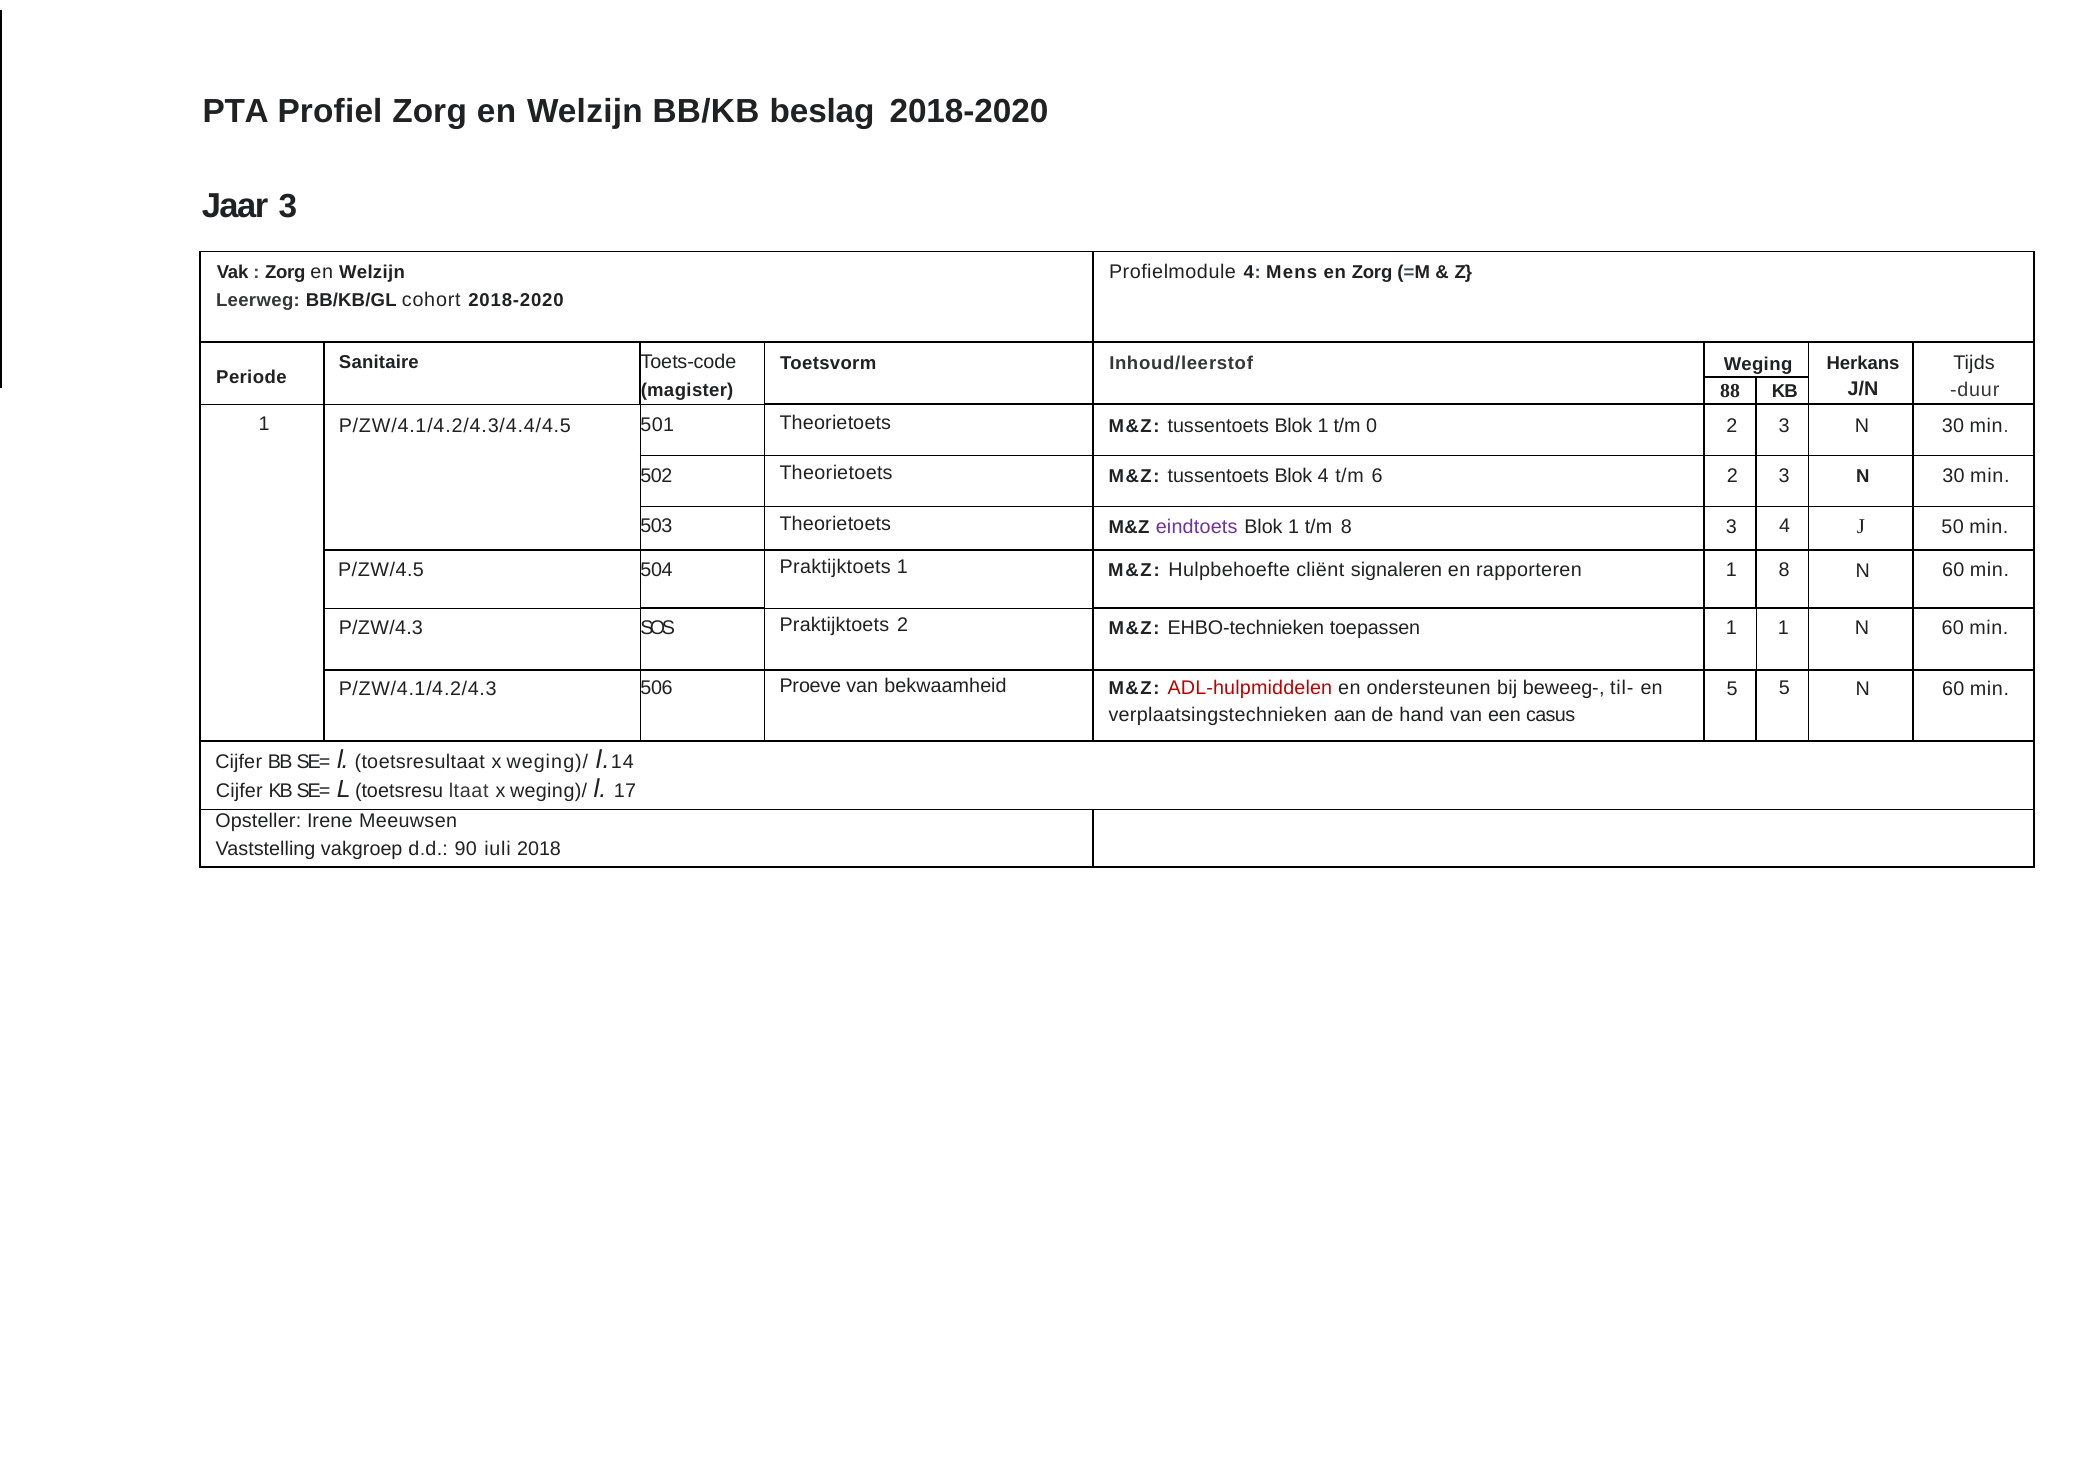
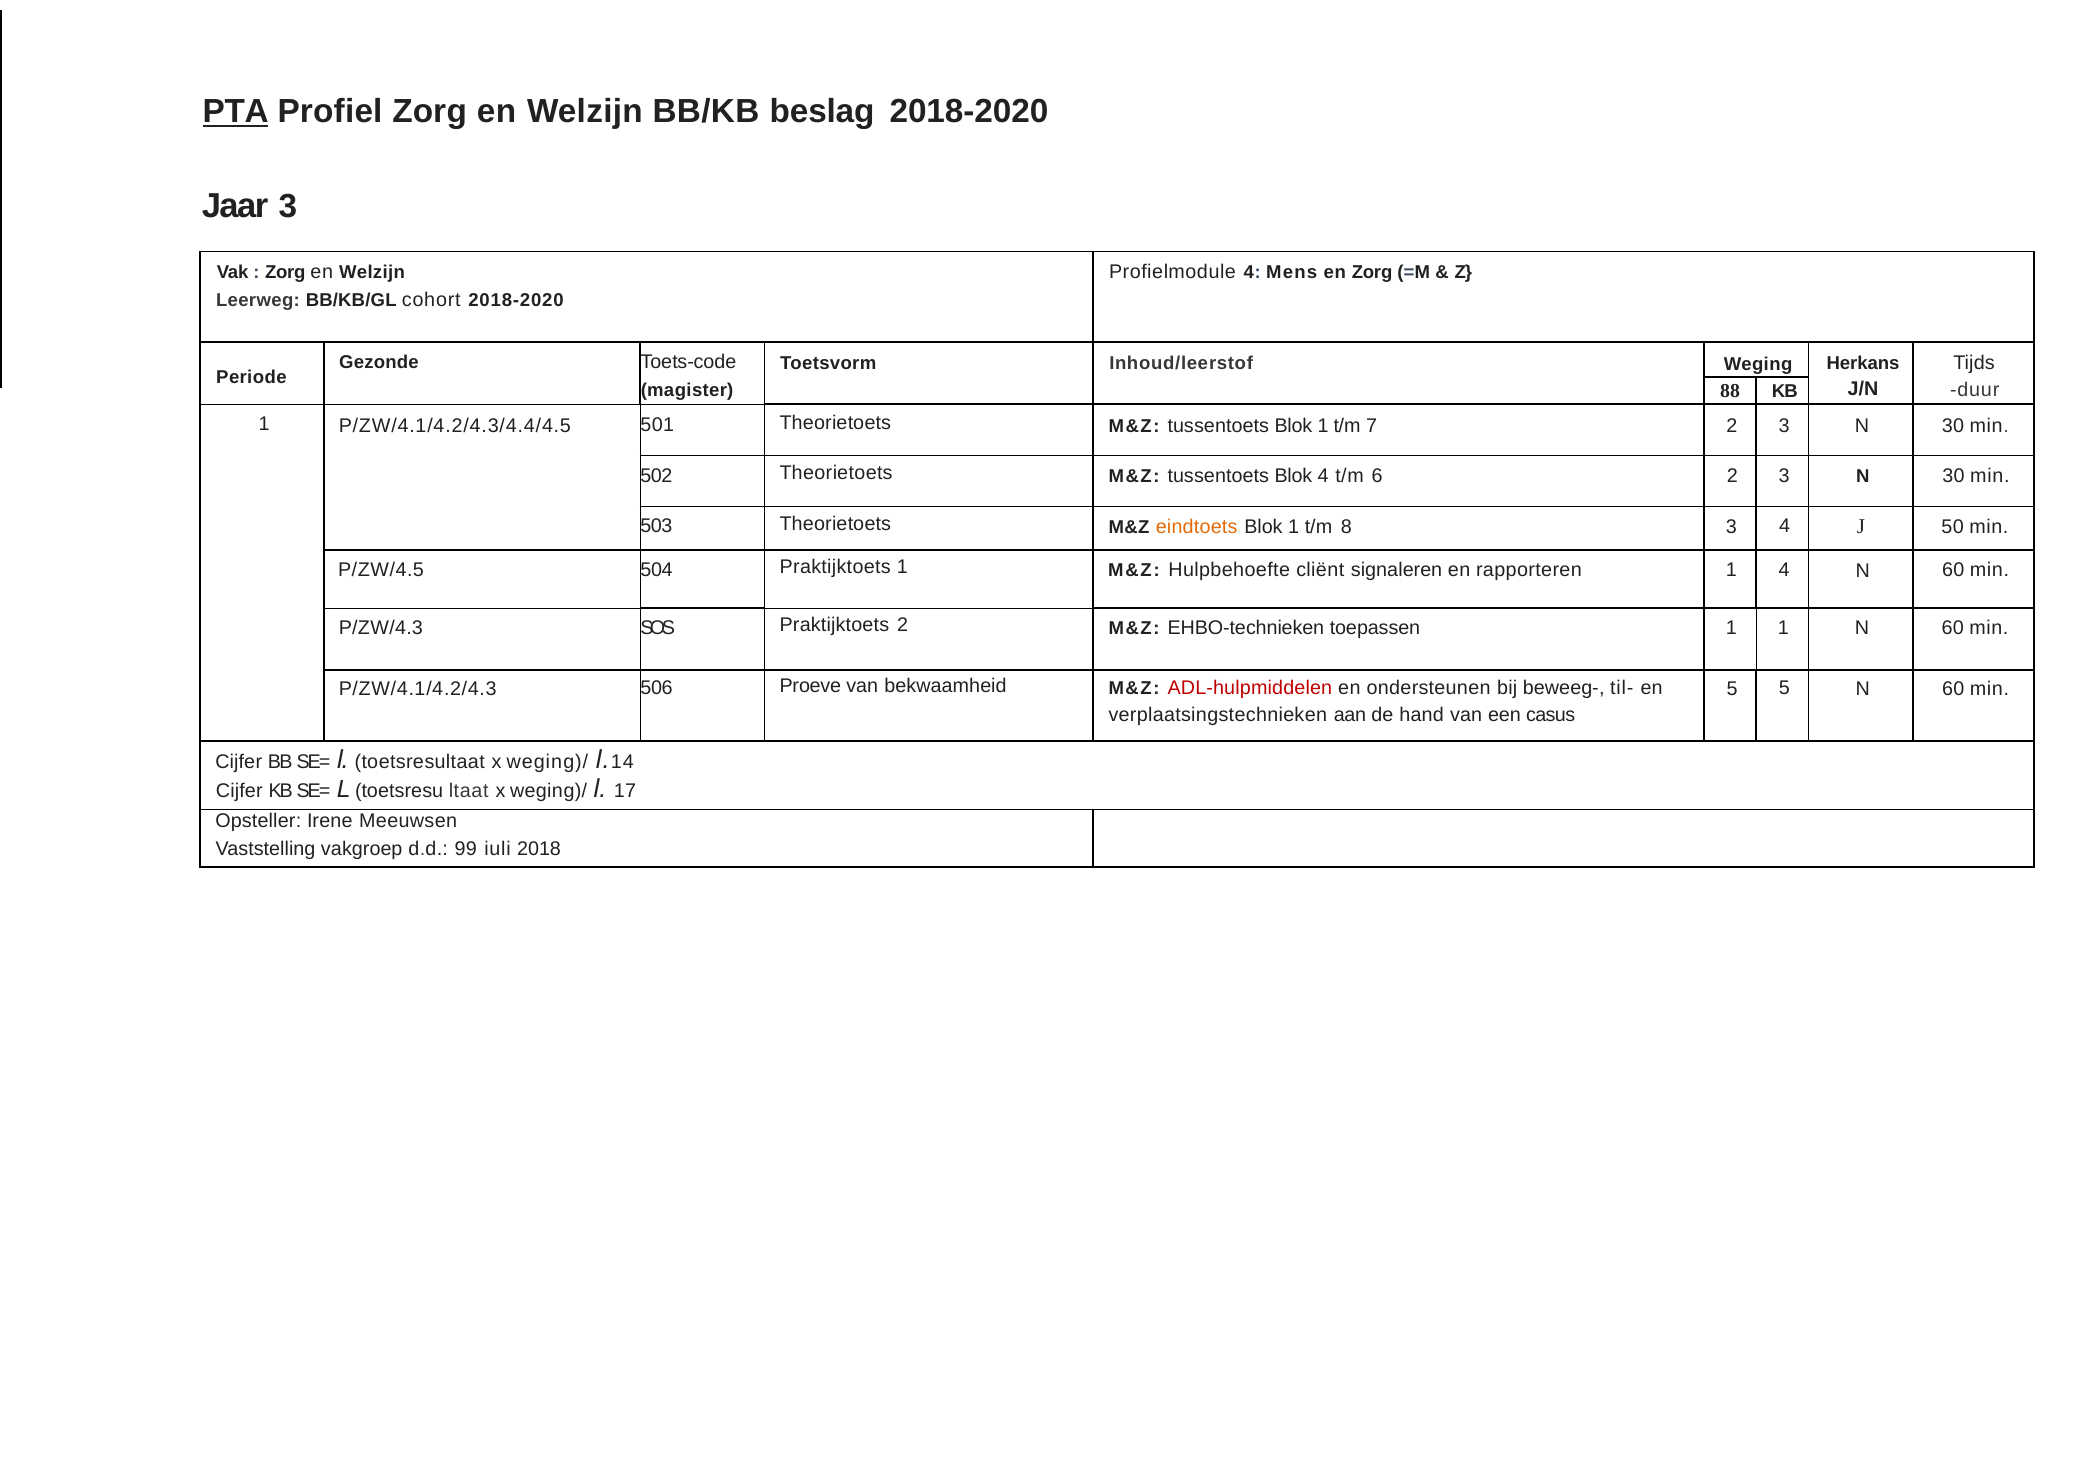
PTA underline: none -> present
Sanitaire: Sanitaire -> Gezonde
0: 0 -> 7
eindtoets colour: purple -> orange
1 8: 8 -> 4
90: 90 -> 99
